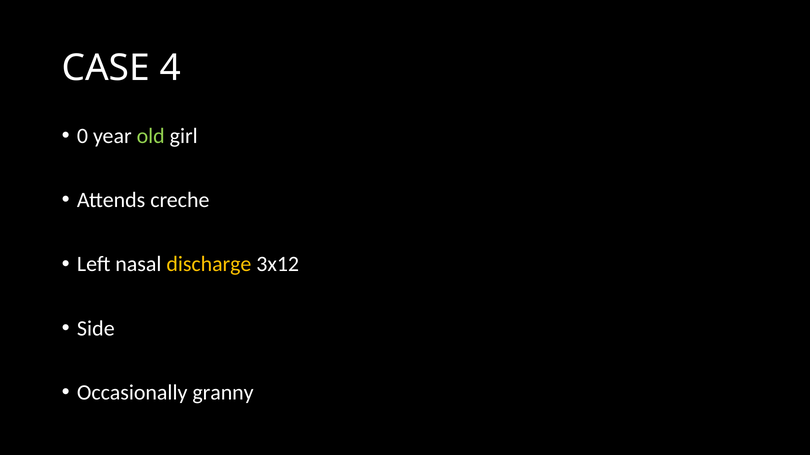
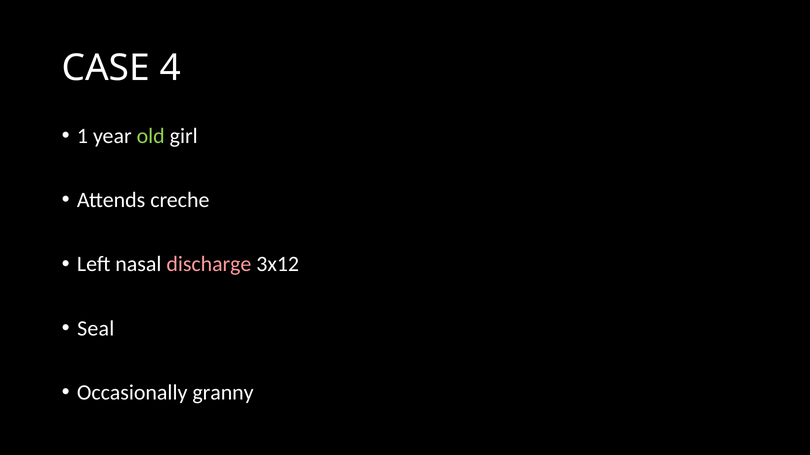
0: 0 -> 1
discharge colour: yellow -> pink
Side: Side -> Seal
